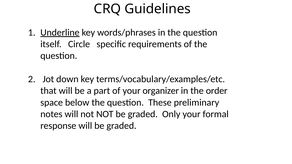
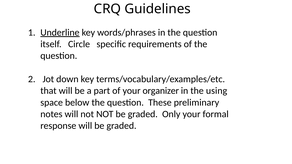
order: order -> using
